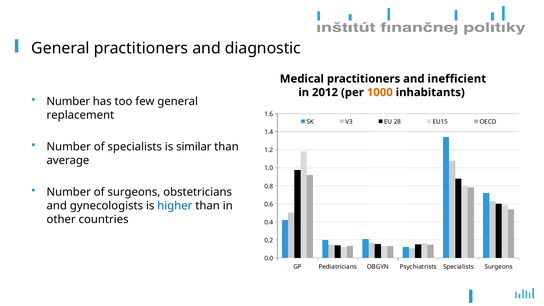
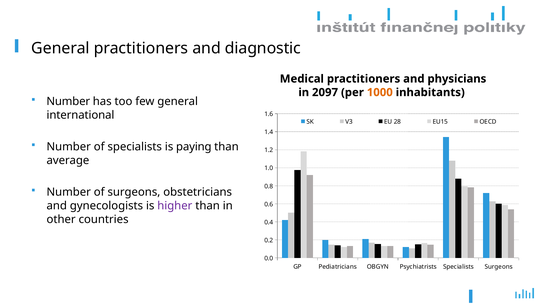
inefficient: inefficient -> physicians
2012: 2012 -> 2097
replacement: replacement -> international
similar: similar -> paying
higher colour: blue -> purple
